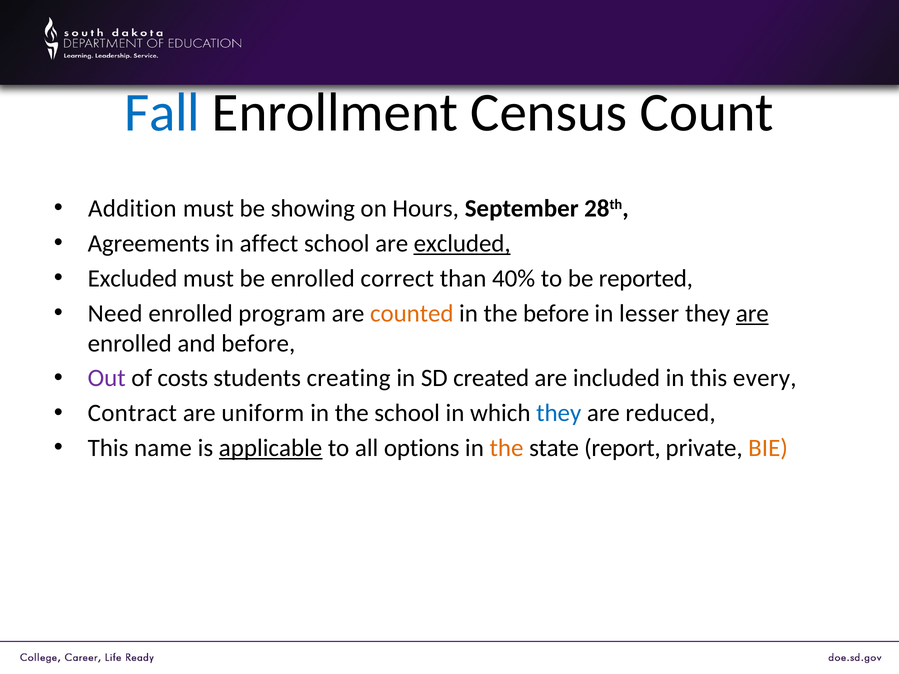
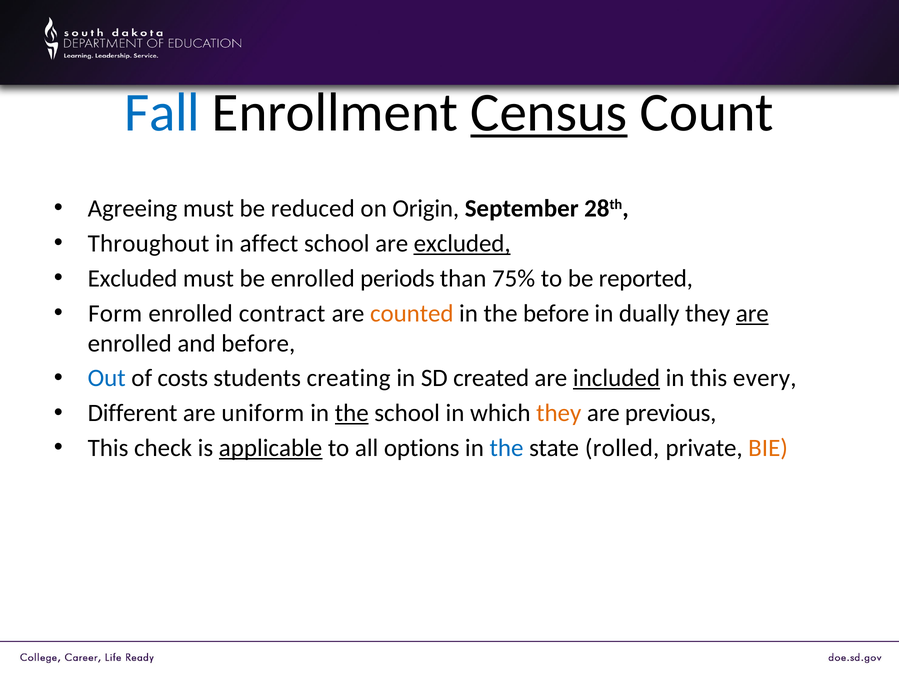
Census underline: none -> present
Addition: Addition -> Agreeing
showing: showing -> reduced
Hours: Hours -> Origin
Agreements: Agreements -> Throughout
correct: correct -> periods
40%: 40% -> 75%
Need: Need -> Form
program: program -> contract
lesser: lesser -> dually
Out colour: purple -> blue
included underline: none -> present
Contract: Contract -> Different
the at (352, 413) underline: none -> present
they at (559, 413) colour: blue -> orange
reduced: reduced -> previous
name: name -> check
the at (506, 448) colour: orange -> blue
report: report -> rolled
